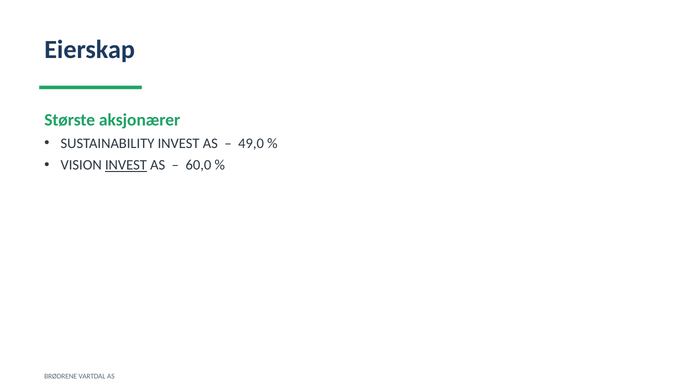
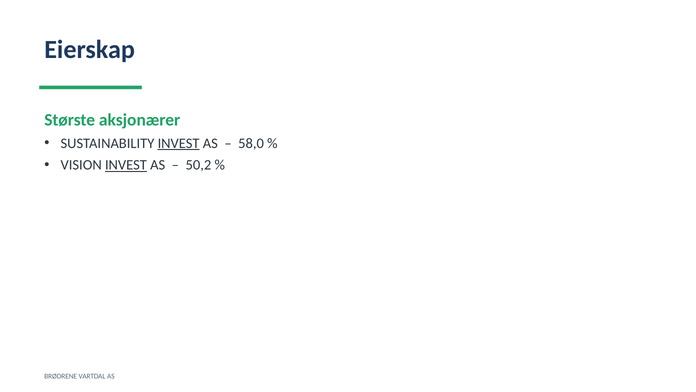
INVEST at (179, 143) underline: none -> present
49,0: 49,0 -> 58,0
60,0: 60,0 -> 50,2
